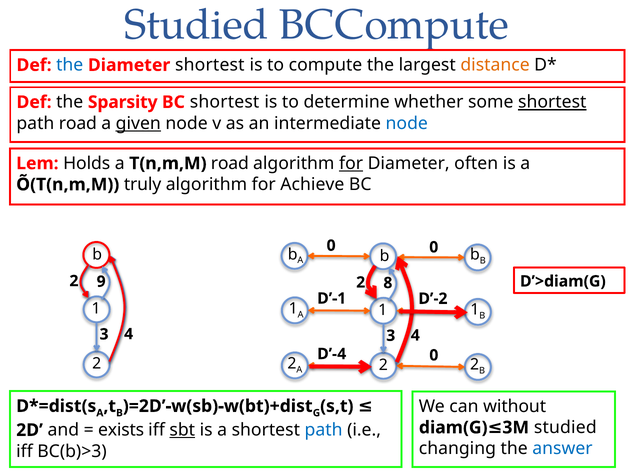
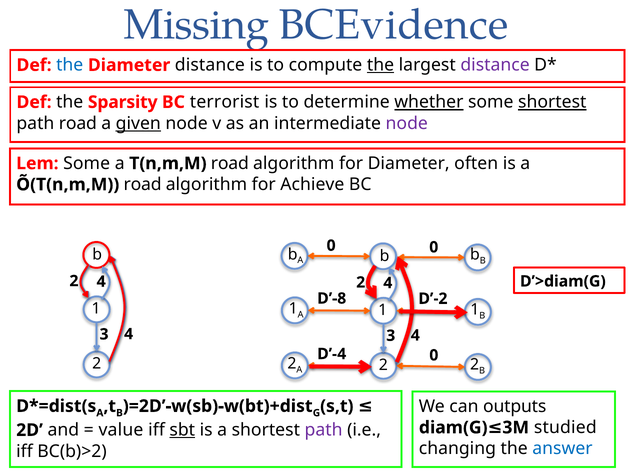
Studied at (196, 25): Studied -> Missing
Compute at (422, 25): Compute -> Evidence
Diameter shortest: shortest -> distance
the at (380, 65) underline: none -> present
distance at (495, 65) colour: orange -> purple
BC shortest: shortest -> terrorist
whether underline: none -> present
node at (407, 123) colour: blue -> purple
Lem Holds: Holds -> Some
for at (351, 163) underline: present -> none
Õ(T(n,m,M truly: truly -> road
9 at (101, 281): 9 -> 4
8 at (388, 283): 8 -> 4
D’-1: D’-1 -> D’-8
without: without -> outputs
exists: exists -> value
path at (324, 430) colour: blue -> purple
BC(b)>3: BC(b)>3 -> BC(b)>2
